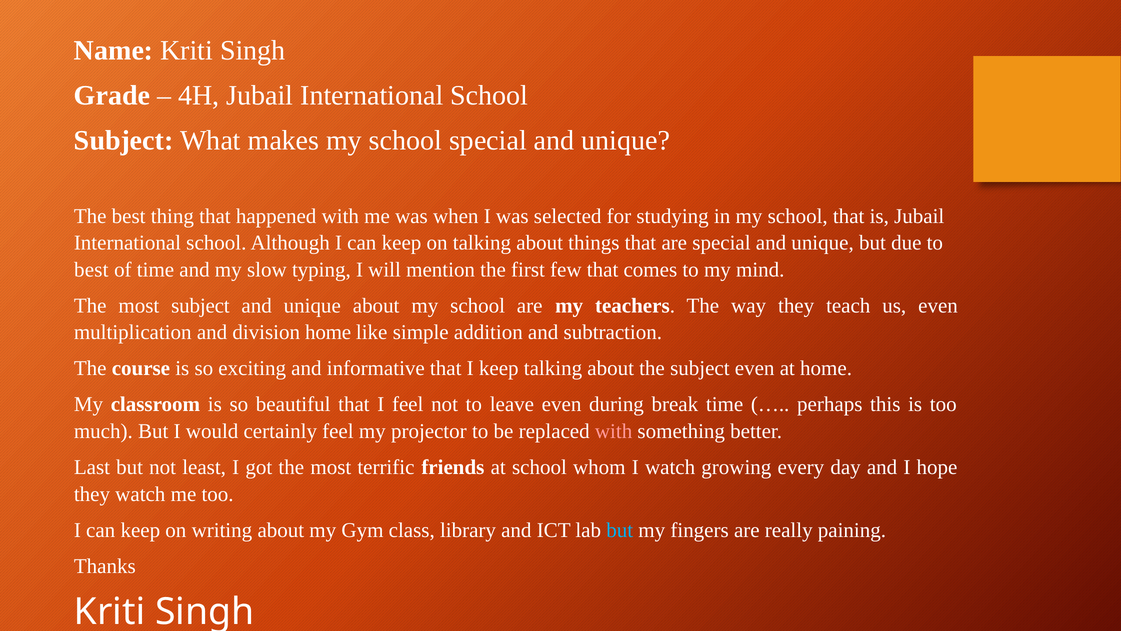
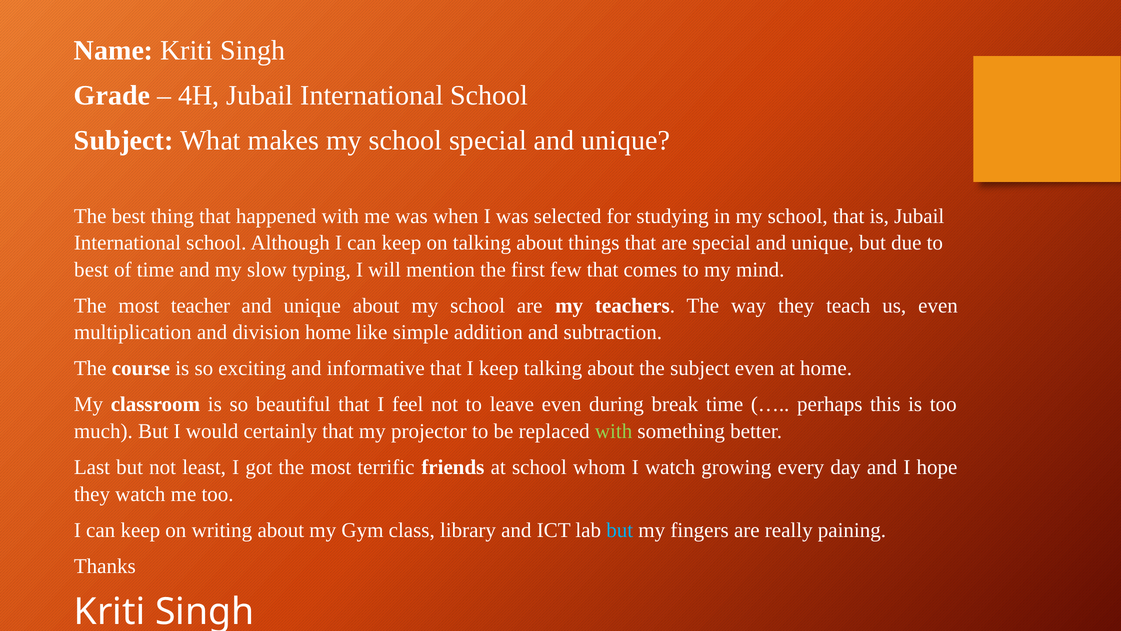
most subject: subject -> teacher
certainly feel: feel -> that
with at (614, 431) colour: pink -> light green
